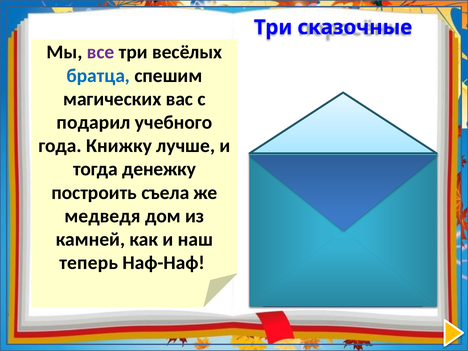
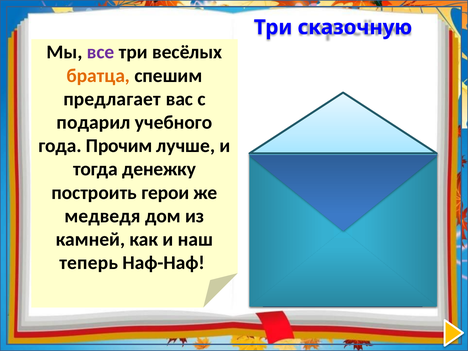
сказочные: сказочные -> сказочную
братца colour: blue -> orange
магических: магических -> предлагает
Книжку: Книжку -> Прочим
съела: съела -> герои
